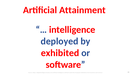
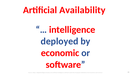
Attainment: Attainment -> Availability
exhibited: exhibited -> economic
